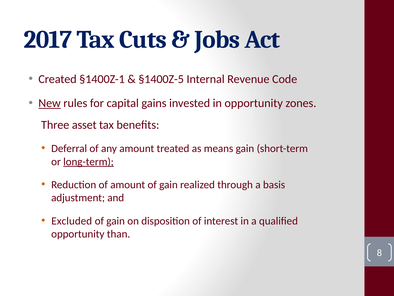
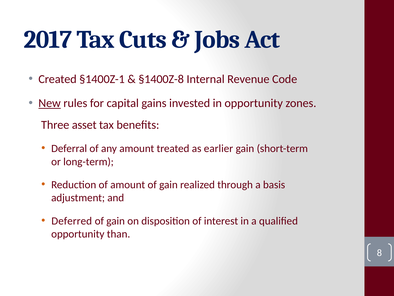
§1400Z-5: §1400Z-5 -> §1400Z-8
means: means -> earlier
long-term underline: present -> none
Excluded: Excluded -> Deferred
